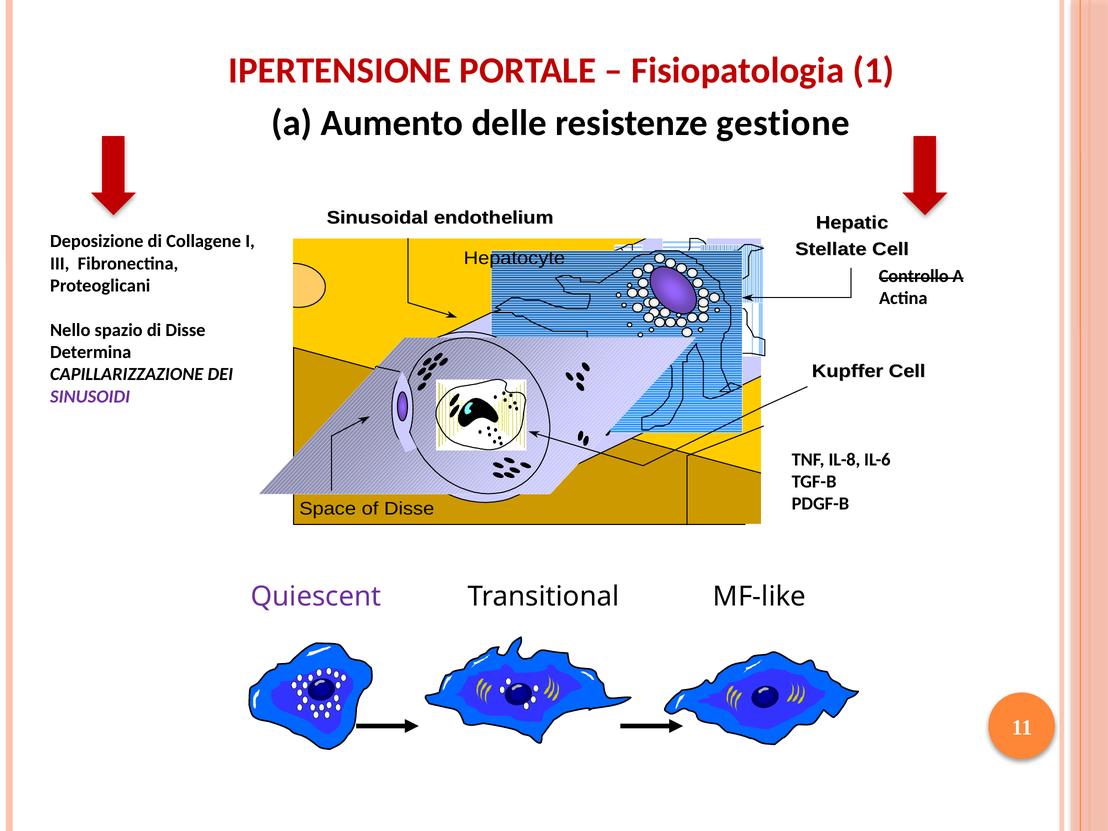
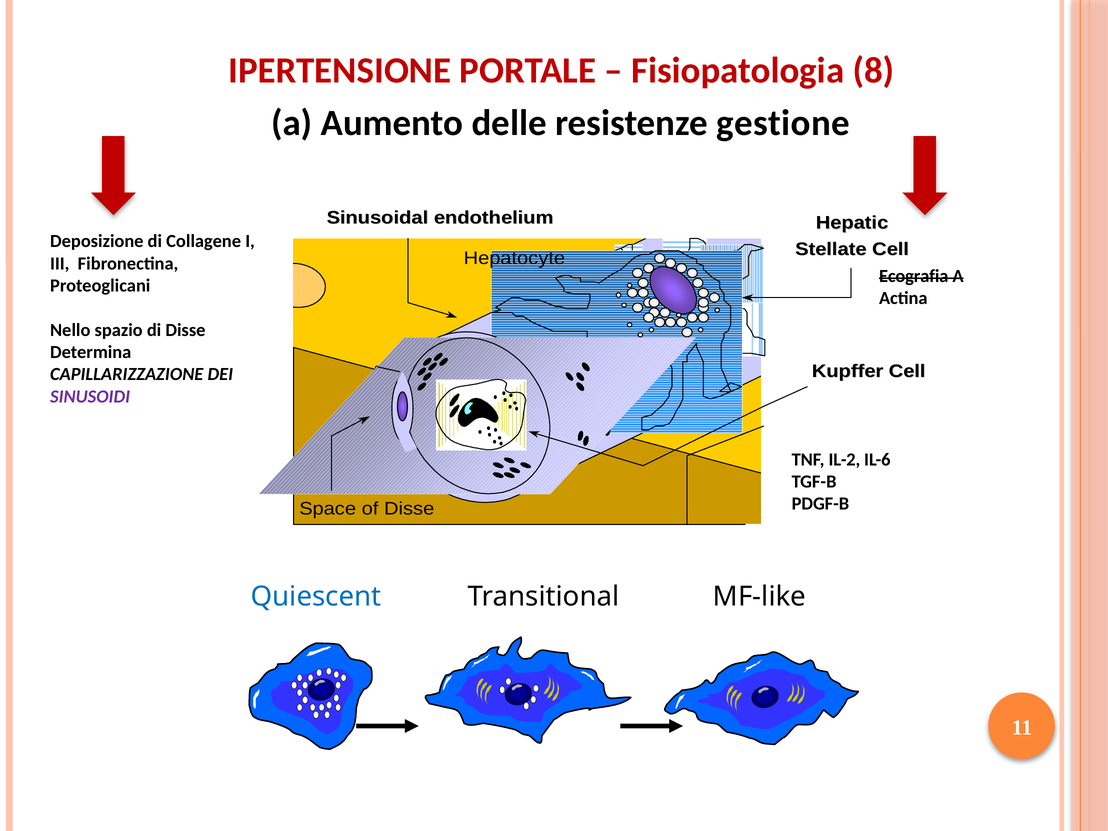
1: 1 -> 8
Controllo: Controllo -> Ecografia
IL-8: IL-8 -> IL-2
Quiescent colour: purple -> blue
